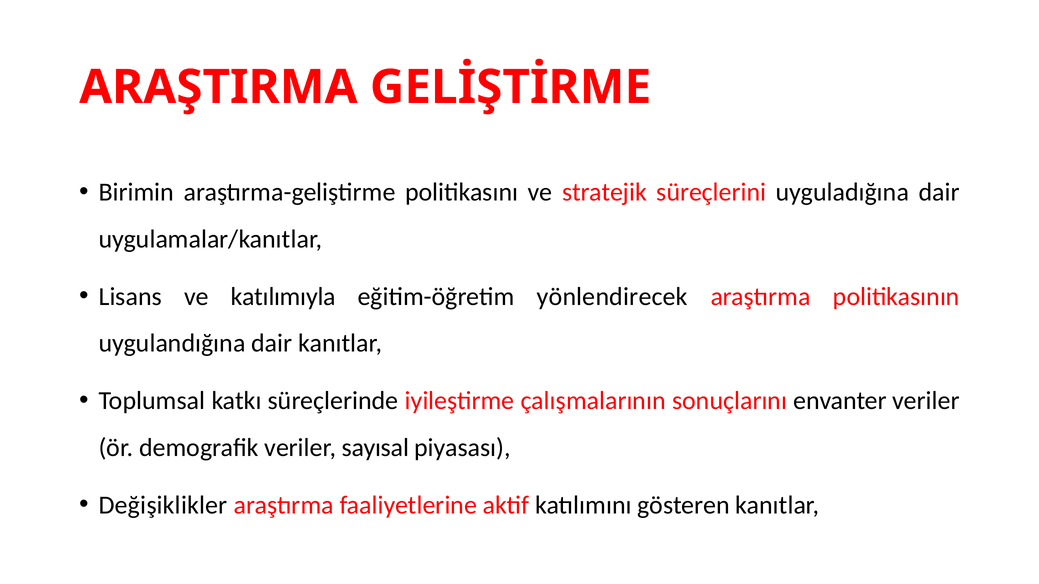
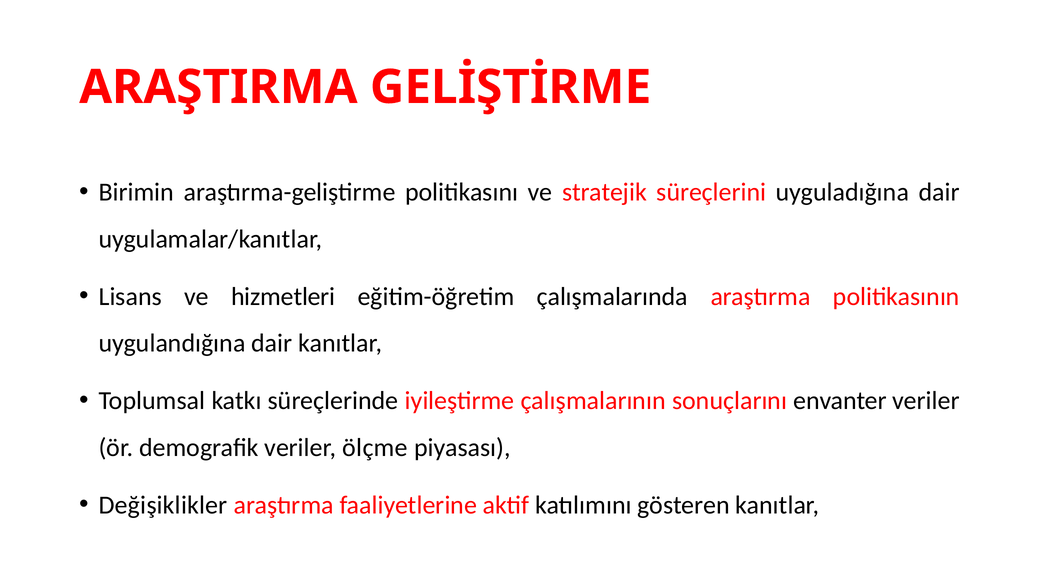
katılımıyla: katılımıyla -> hizmetleri
yönlendirecek: yönlendirecek -> çalışmalarında
sayısal: sayısal -> ölçme
